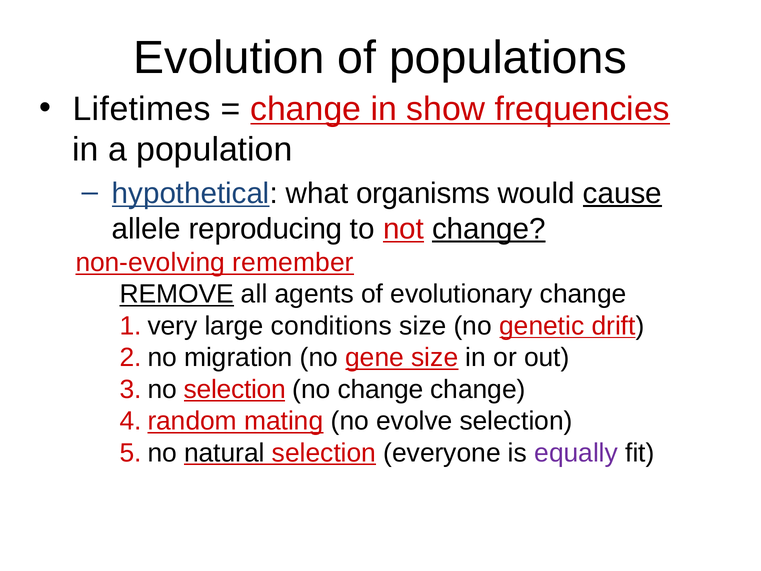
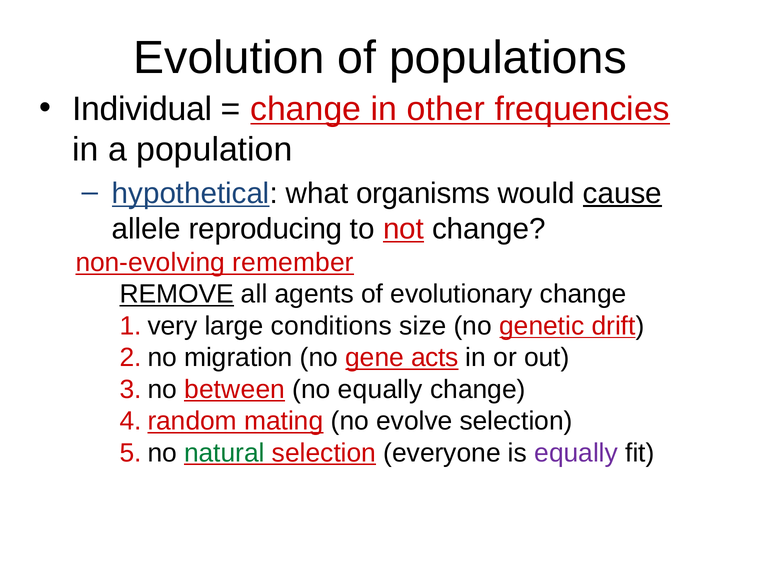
Lifetimes: Lifetimes -> Individual
show: show -> other
change at (489, 229) underline: present -> none
gene size: size -> acts
selection at (235, 389): selection -> between
no change: change -> equally
natural colour: black -> green
